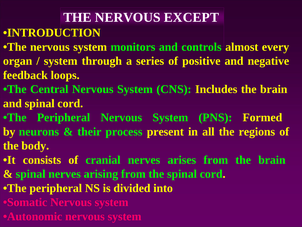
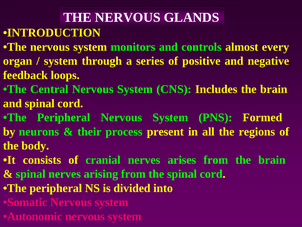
EXCEPT: EXCEPT -> GLANDS
